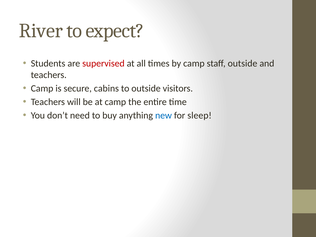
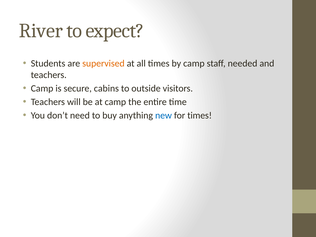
supervised colour: red -> orange
staff outside: outside -> needed
for sleep: sleep -> times
